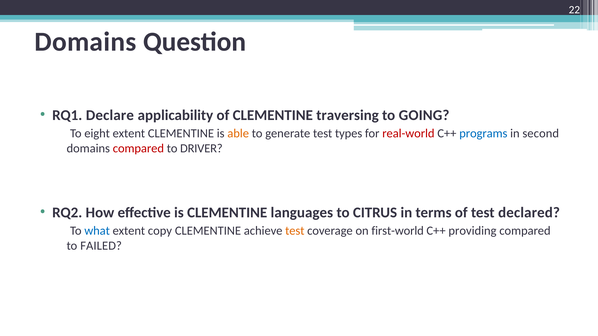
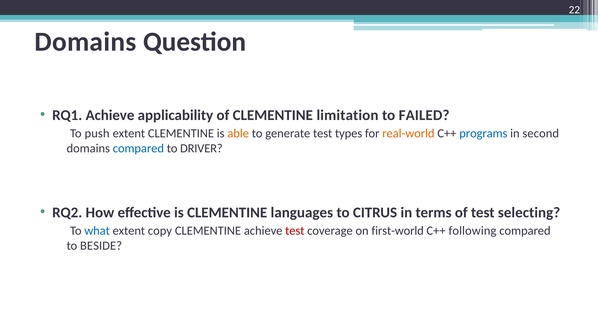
RQ1 Declare: Declare -> Achieve
traversing: traversing -> limitation
GOING: GOING -> FAILED
eight: eight -> push
real-world colour: red -> orange
compared at (138, 148) colour: red -> blue
declared: declared -> selecting
test at (295, 231) colour: orange -> red
providing: providing -> following
FAILED: FAILED -> BESIDE
